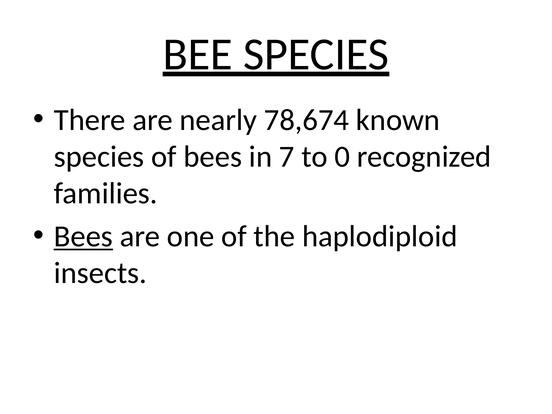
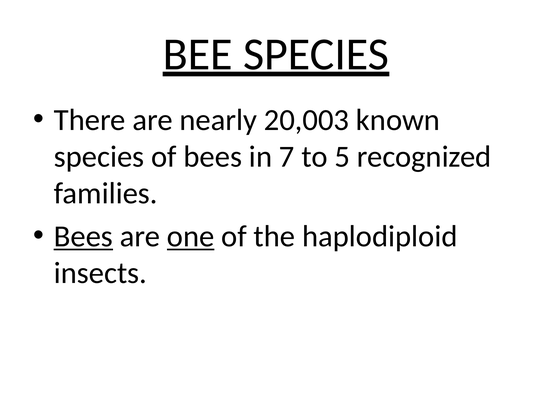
78,674: 78,674 -> 20,003
0: 0 -> 5
one underline: none -> present
